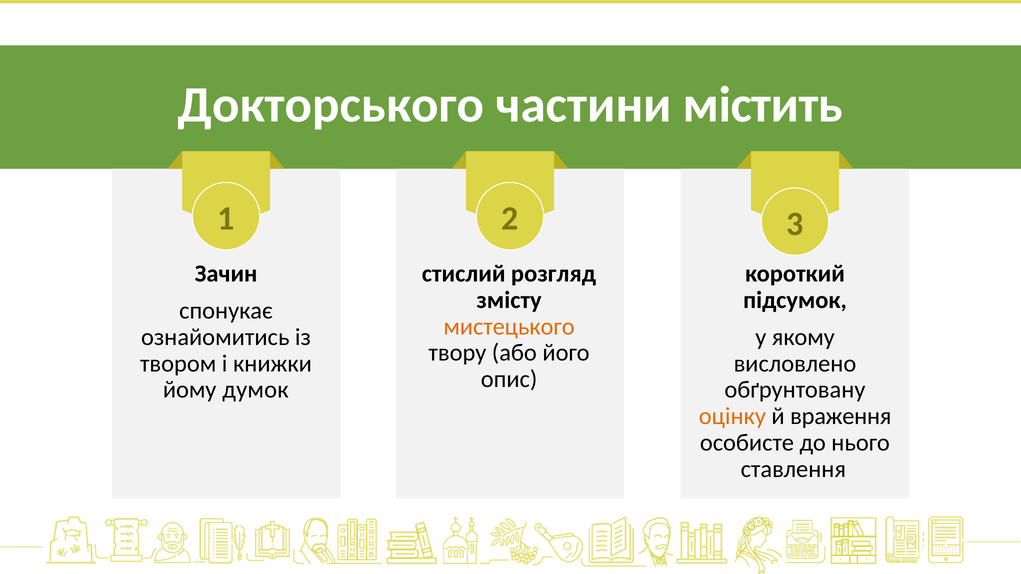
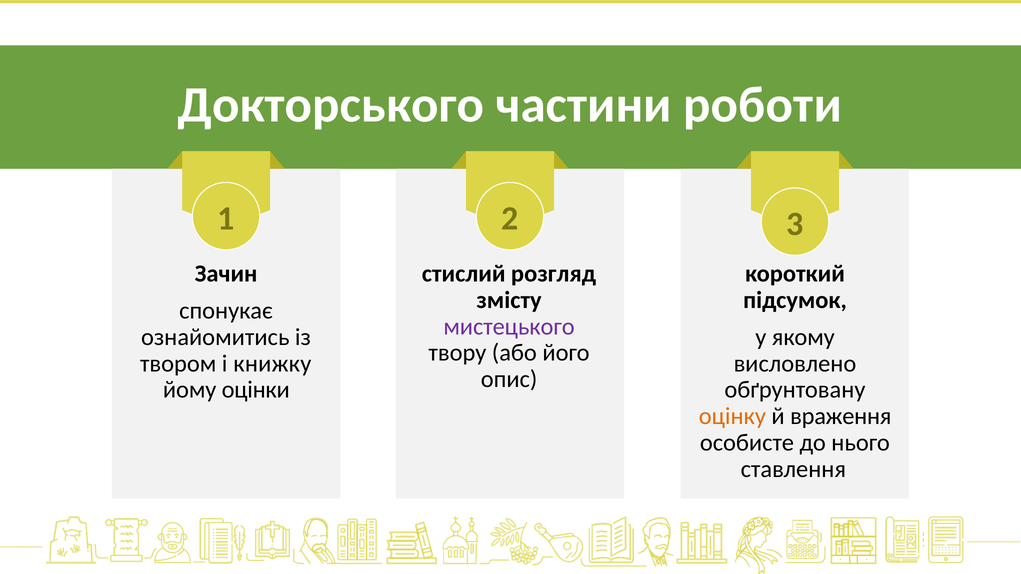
містить: містить -> роботи
мистецького colour: orange -> purple
книжки: книжки -> книжку
думок: думок -> оцінки
